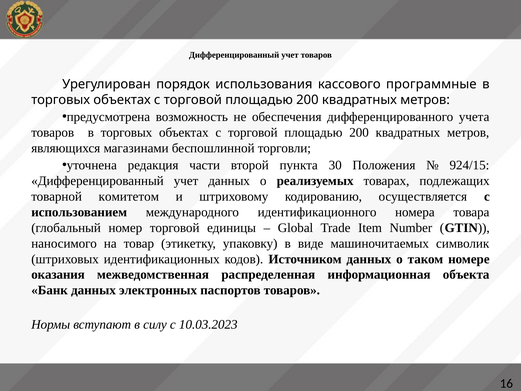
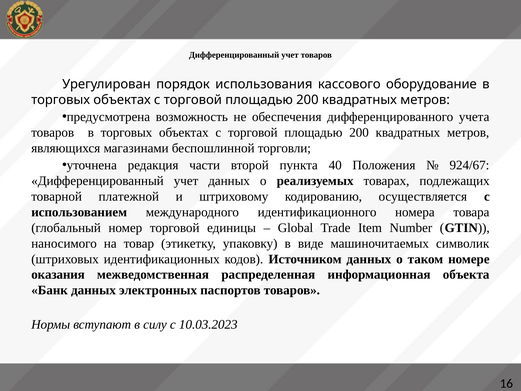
программные: программные -> оборудование
30: 30 -> 40
924/15: 924/15 -> 924/67
комитетом: комитетом -> платежной
